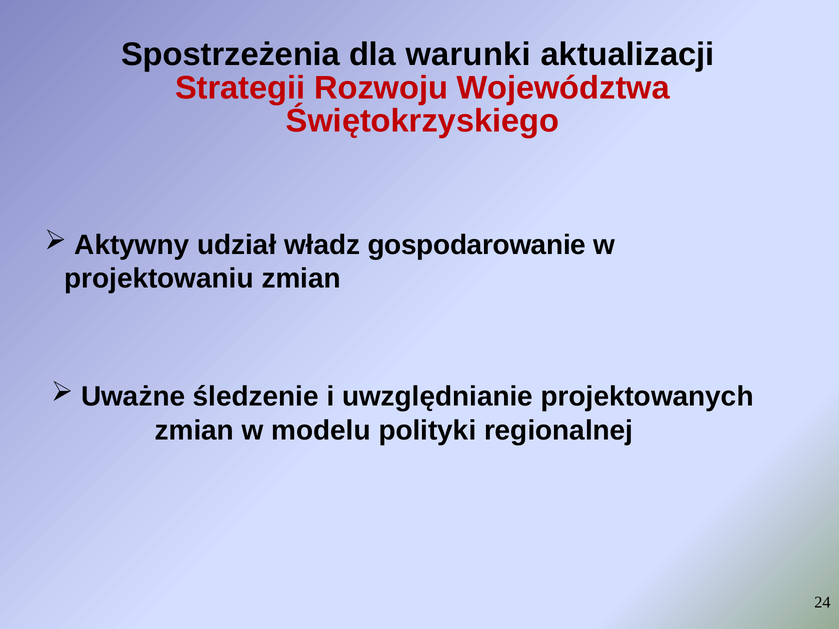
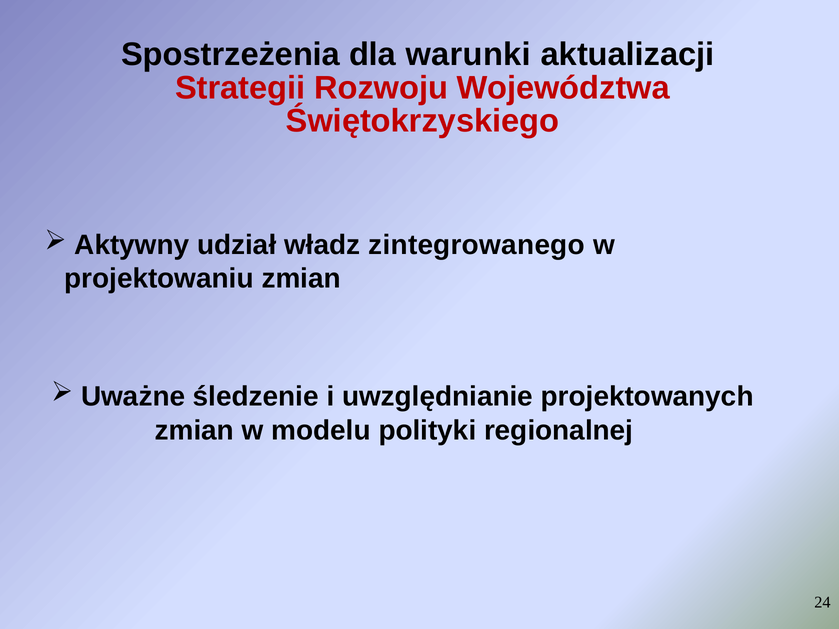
gospodarowanie: gospodarowanie -> zintegrowanego
